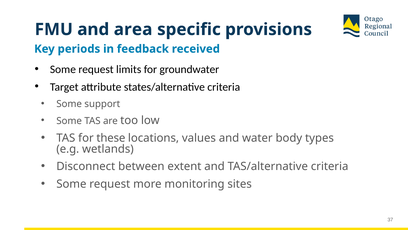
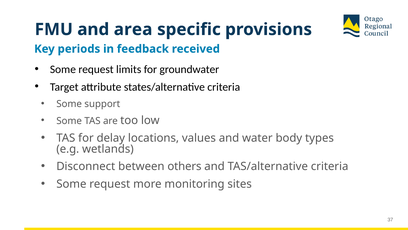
these: these -> delay
extent: extent -> others
